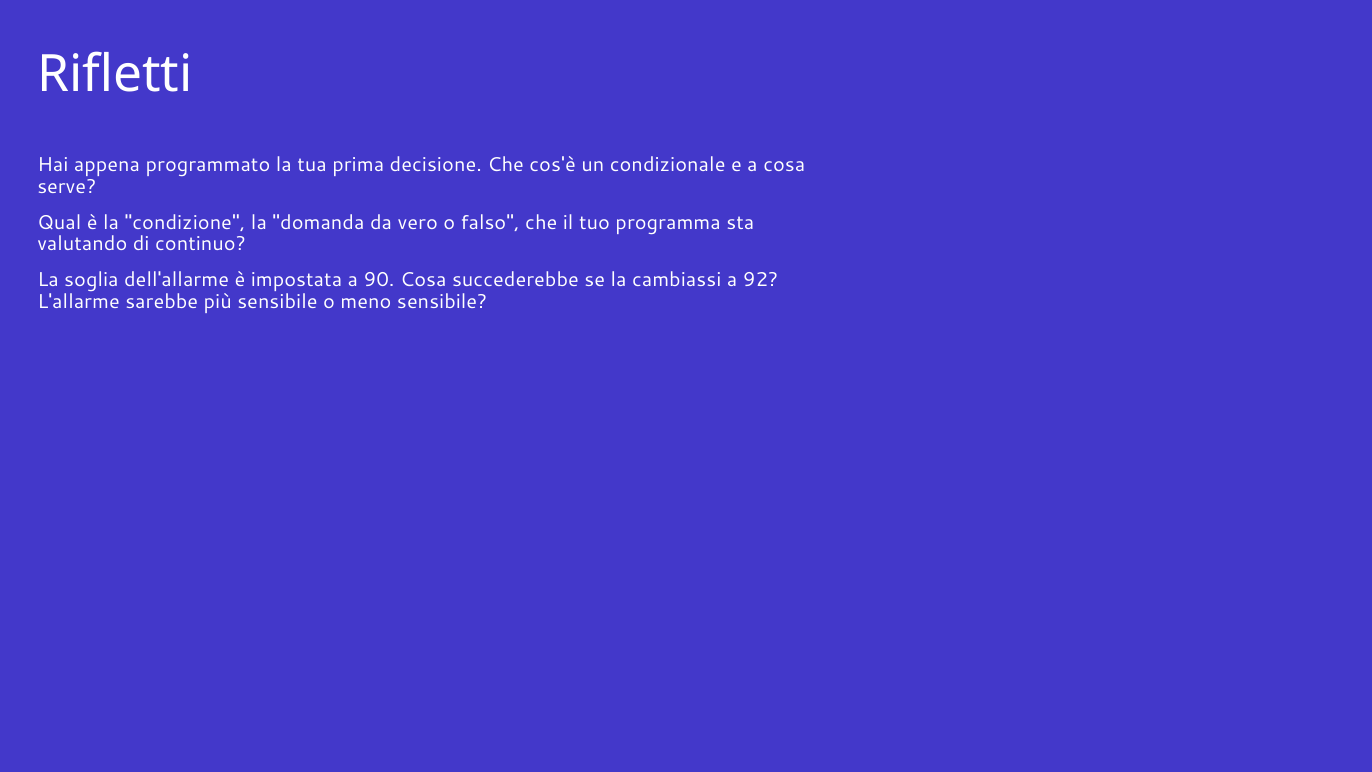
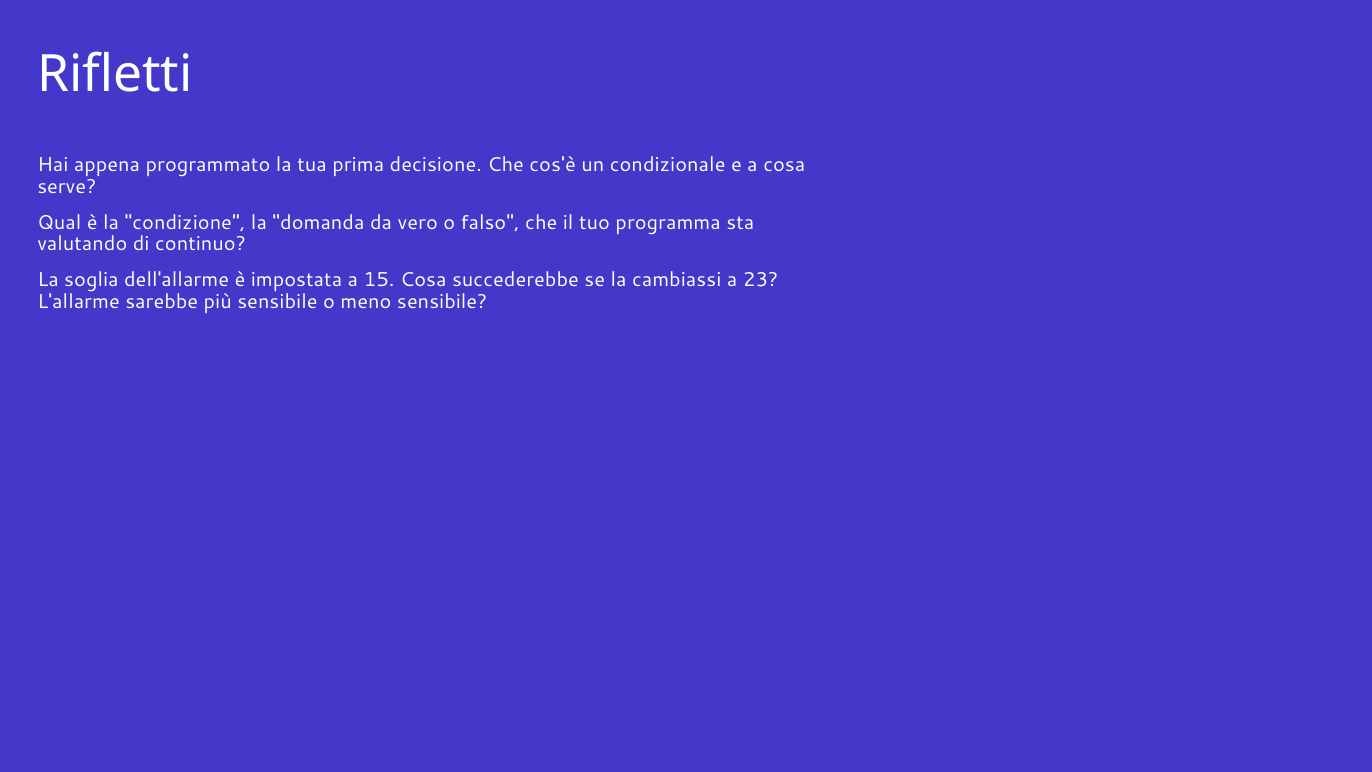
90: 90 -> 15
92: 92 -> 23
